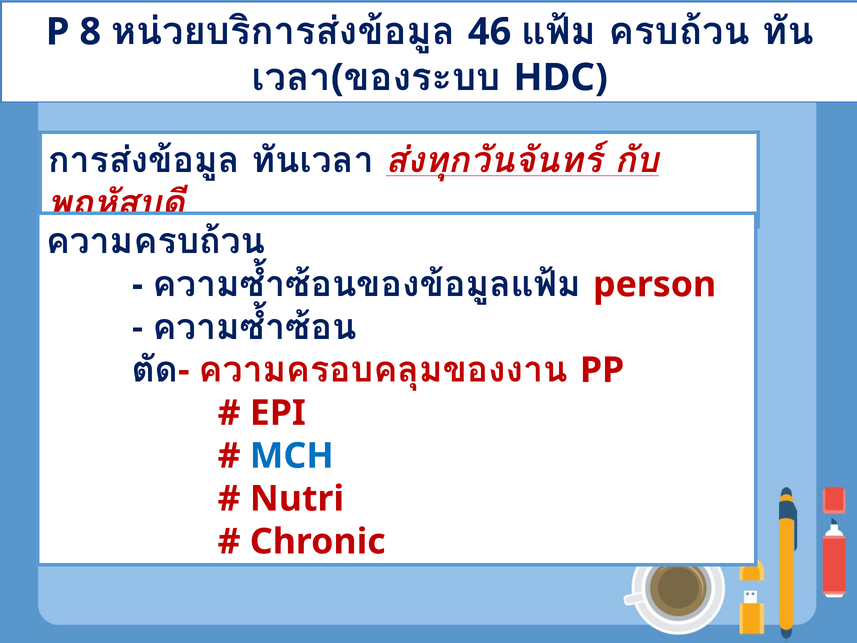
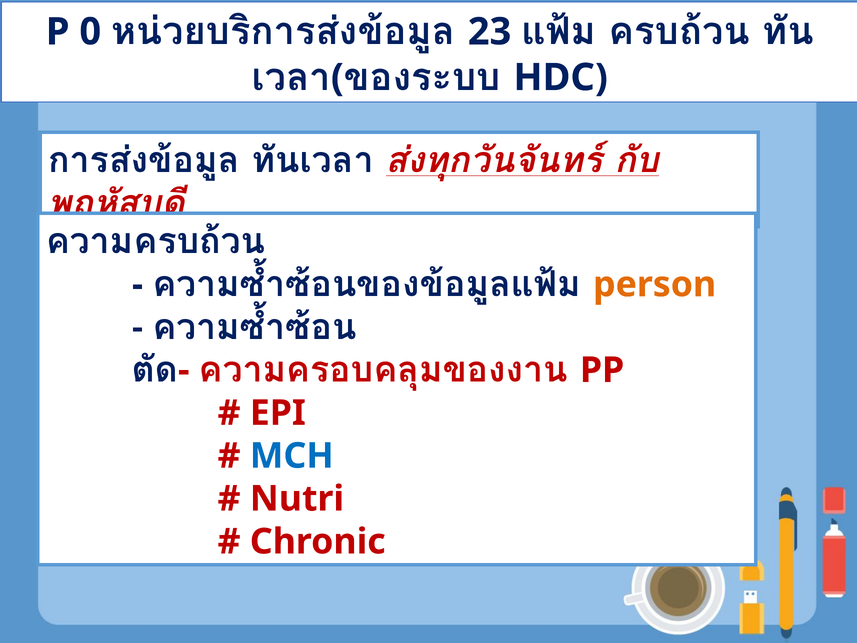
8: 8 -> 0
46: 46 -> 23
person colour: red -> orange
